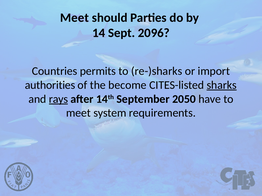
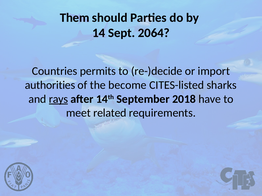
Meet at (74, 18): Meet -> Them
2096: 2096 -> 2064
re-)sharks: re-)sharks -> re-)decide
sharks underline: present -> none
2050: 2050 -> 2018
system: system -> related
